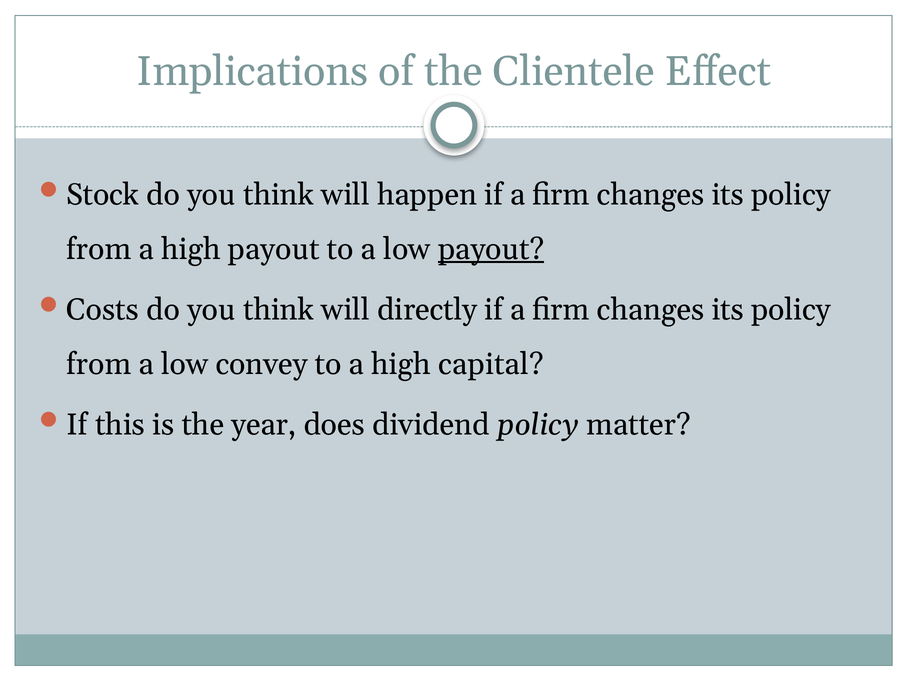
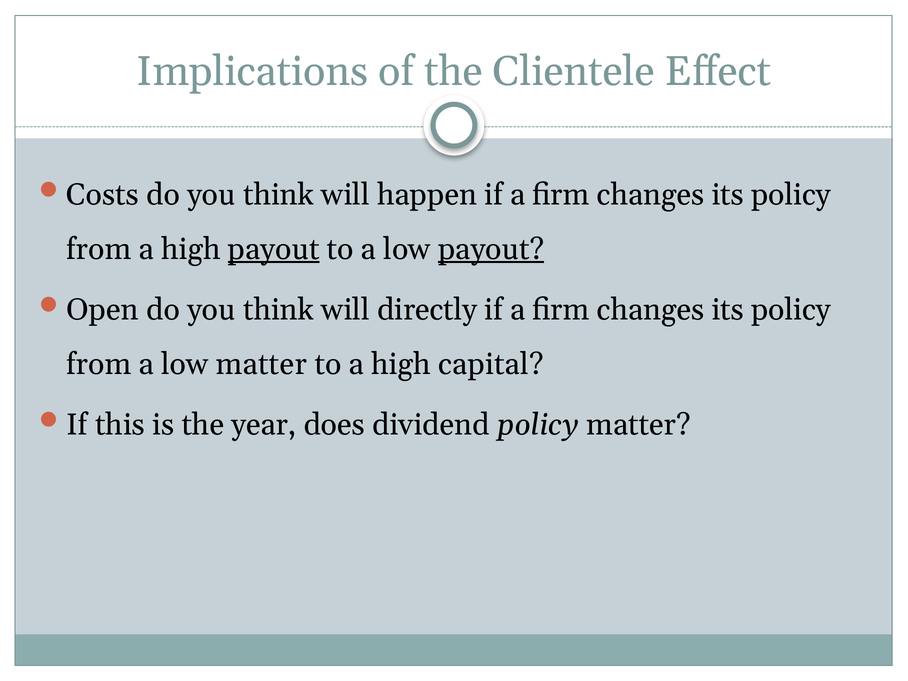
Stock: Stock -> Costs
payout at (274, 249) underline: none -> present
Costs: Costs -> Open
low convey: convey -> matter
